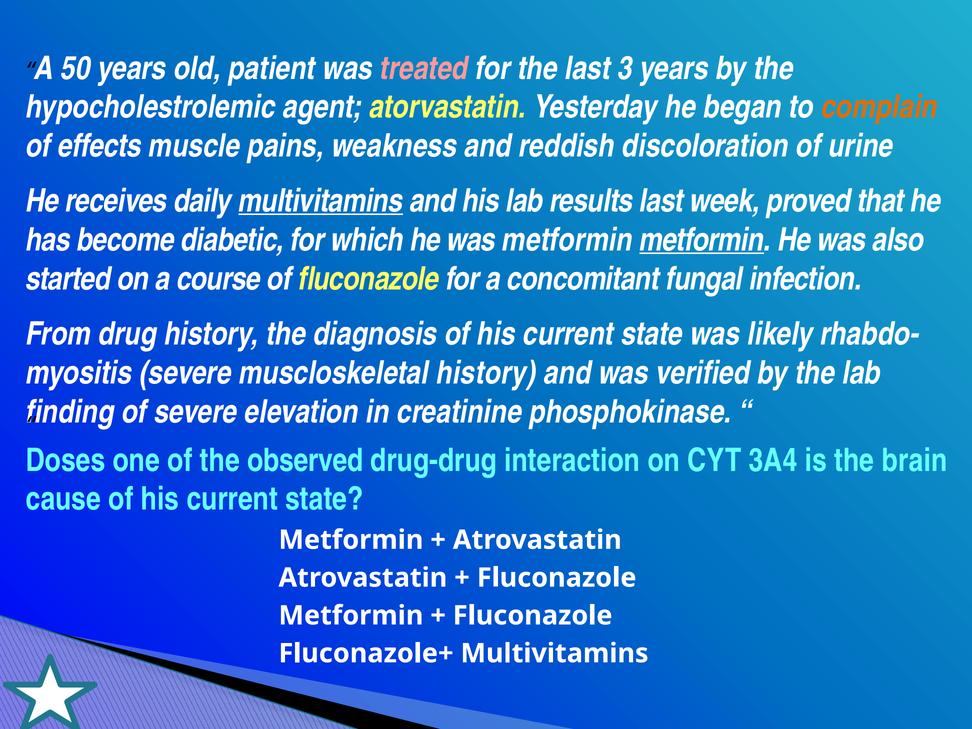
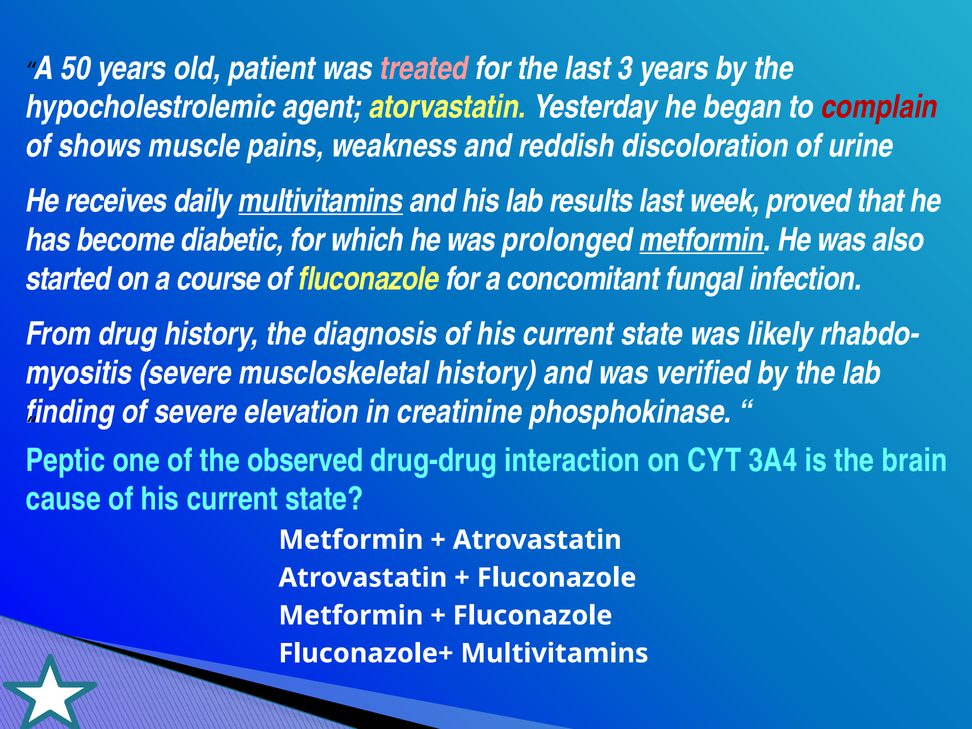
complain colour: orange -> red
effects: effects -> shows
was metformin: metformin -> prolonged
Doses: Doses -> Peptic
